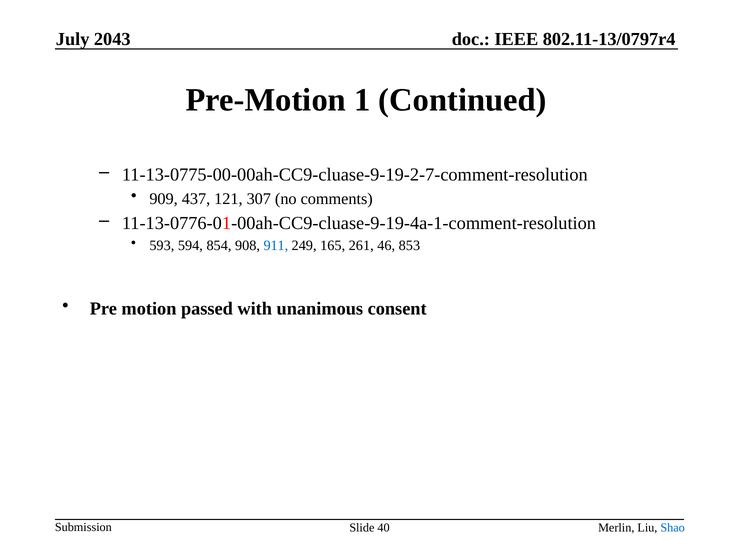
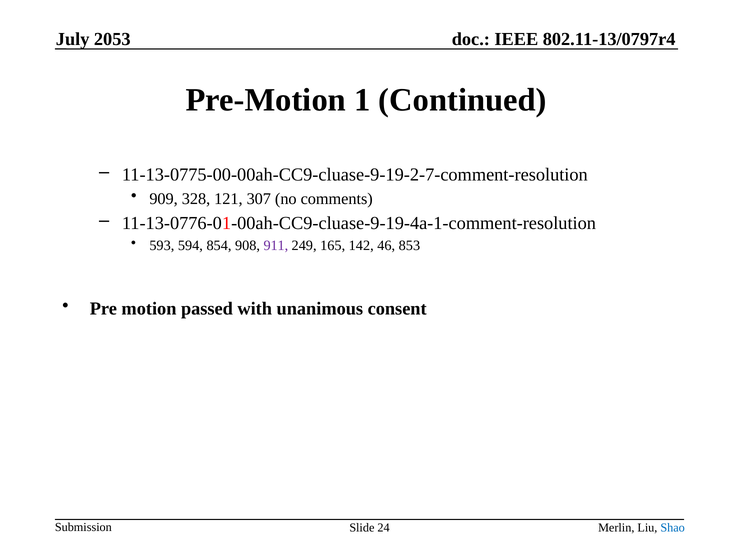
2043: 2043 -> 2053
437: 437 -> 328
911 colour: blue -> purple
261: 261 -> 142
40: 40 -> 24
